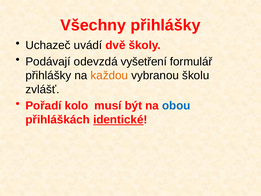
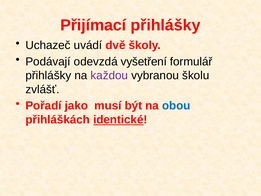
Všechny: Všechny -> Přijímací
každou colour: orange -> purple
kolo: kolo -> jako
